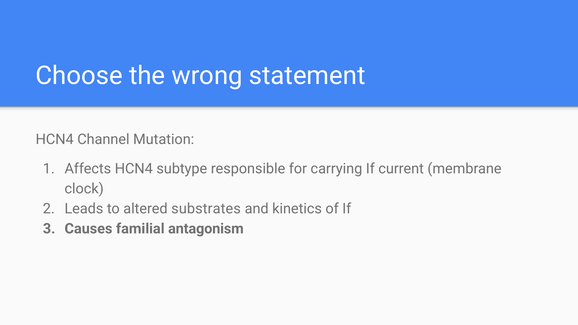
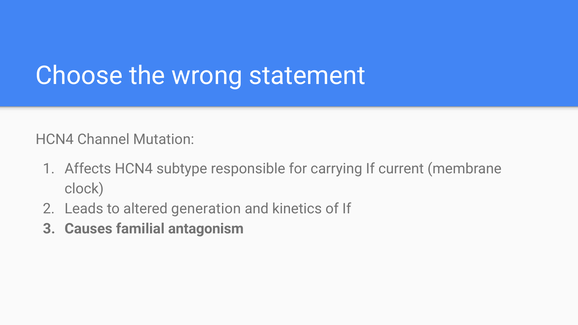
substrates: substrates -> generation
